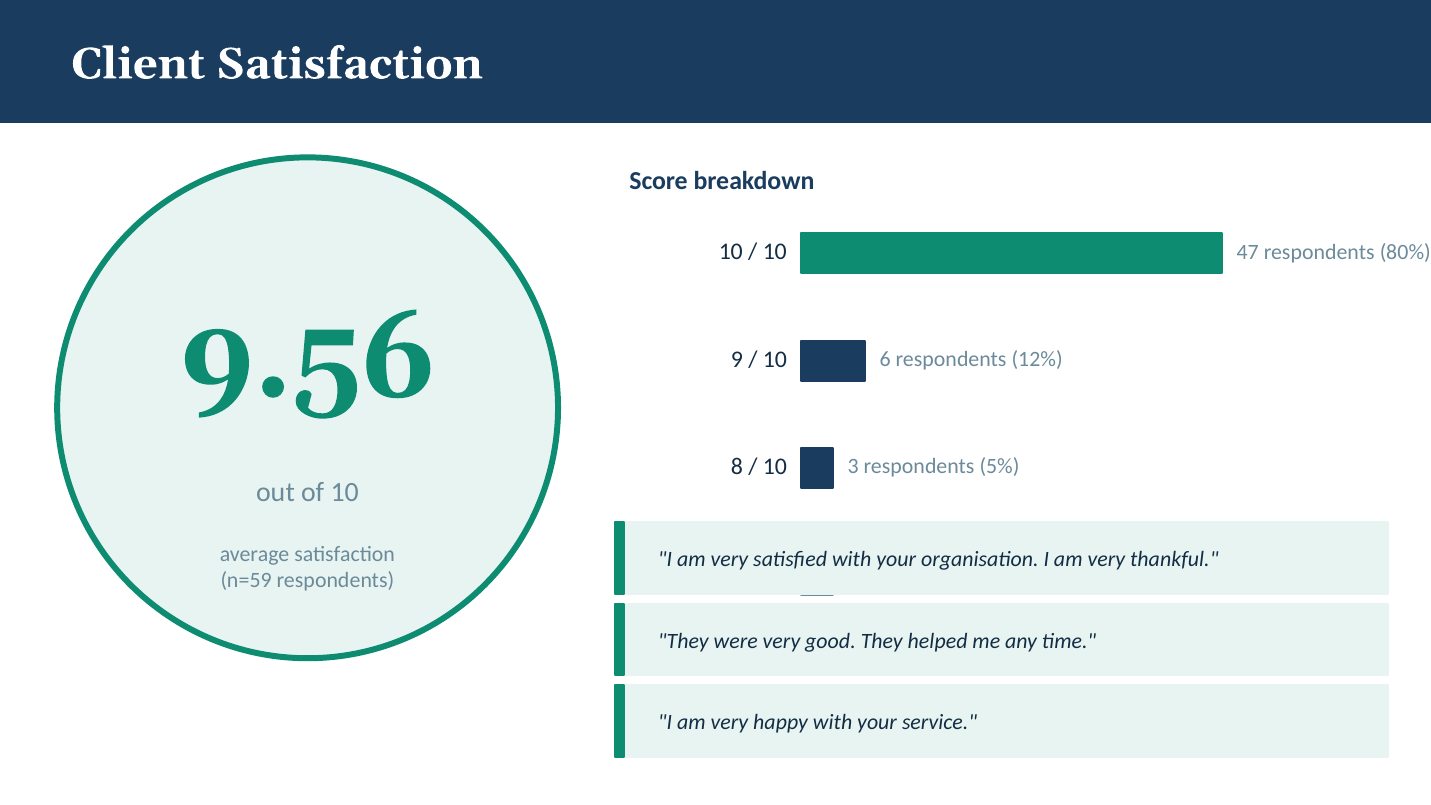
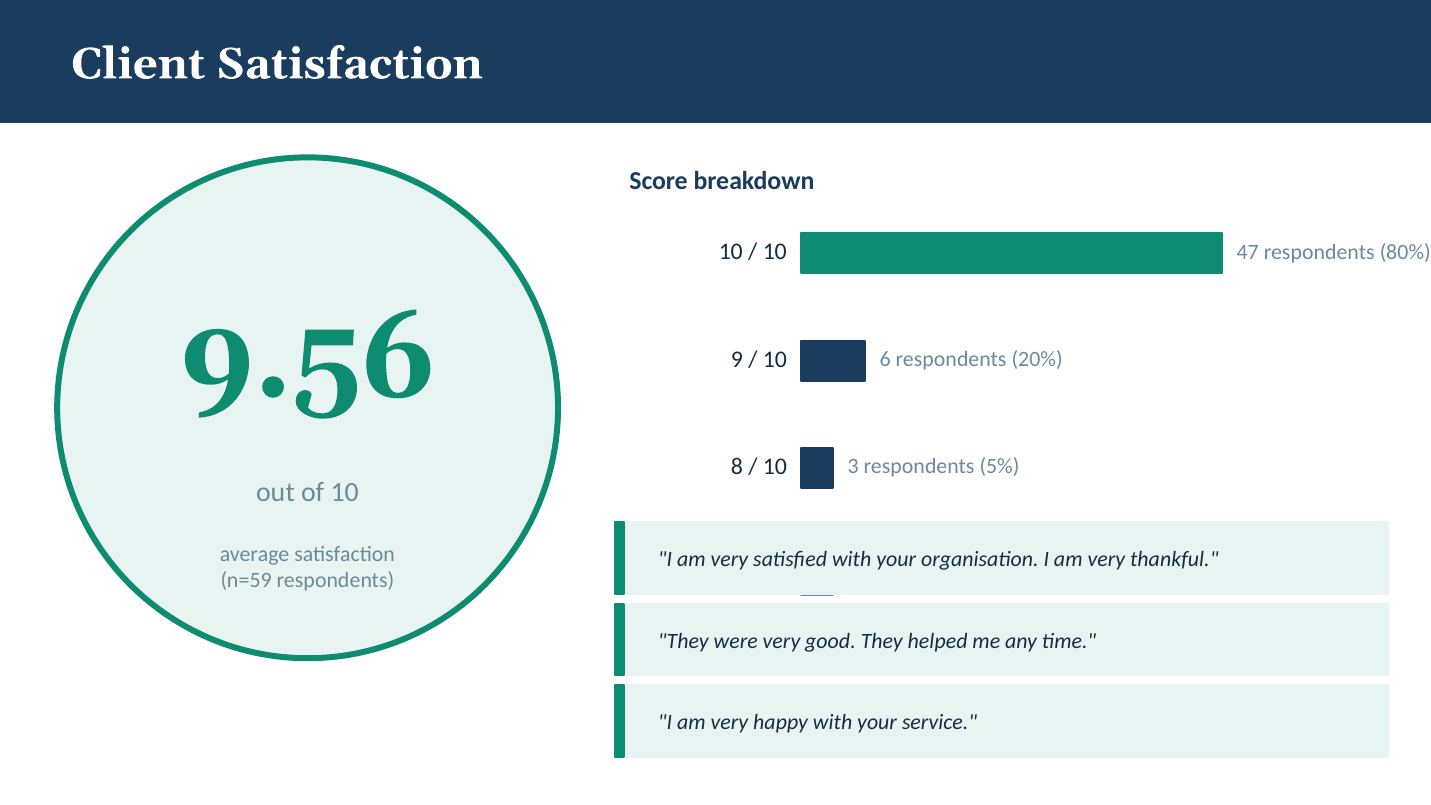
12%: 12% -> 20%
